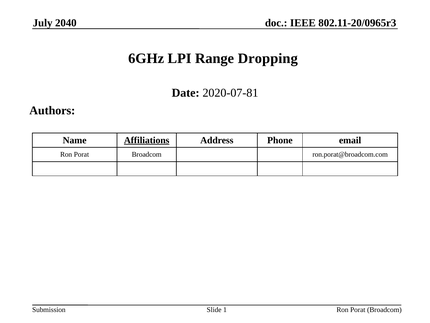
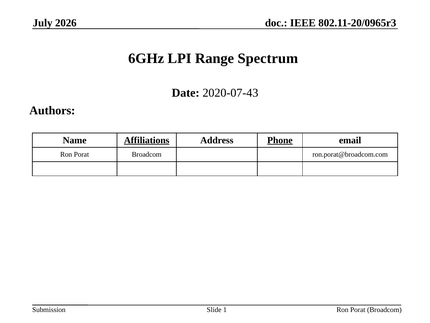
2040: 2040 -> 2026
Dropping: Dropping -> Spectrum
2020-07-81: 2020-07-81 -> 2020-07-43
Phone underline: none -> present
